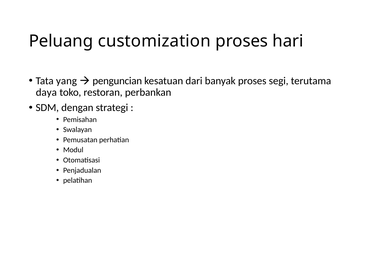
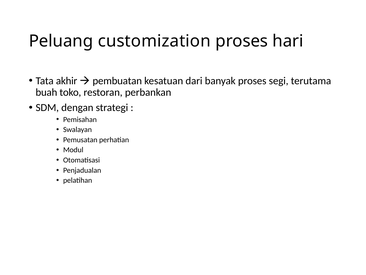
yang: yang -> akhir
penguncian: penguncian -> pembuatan
daya: daya -> buah
